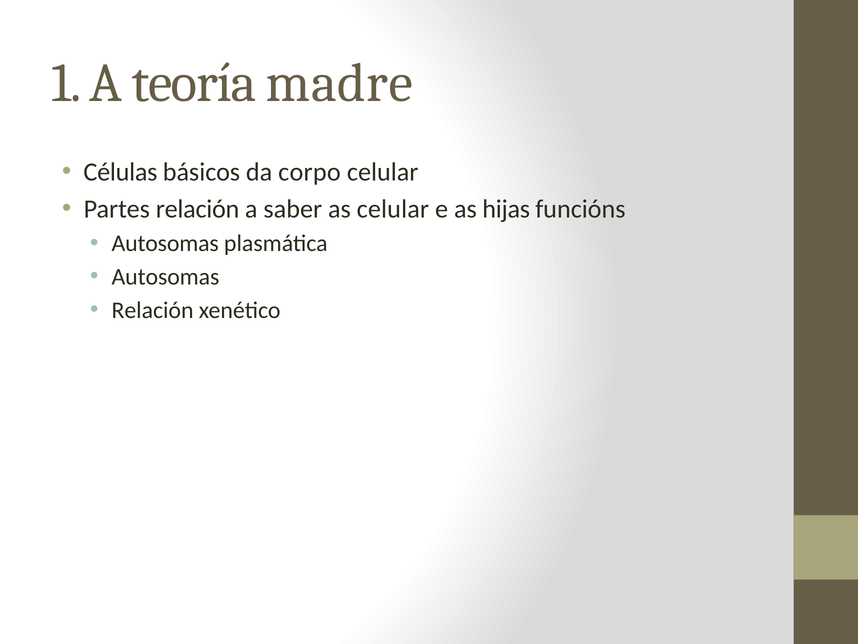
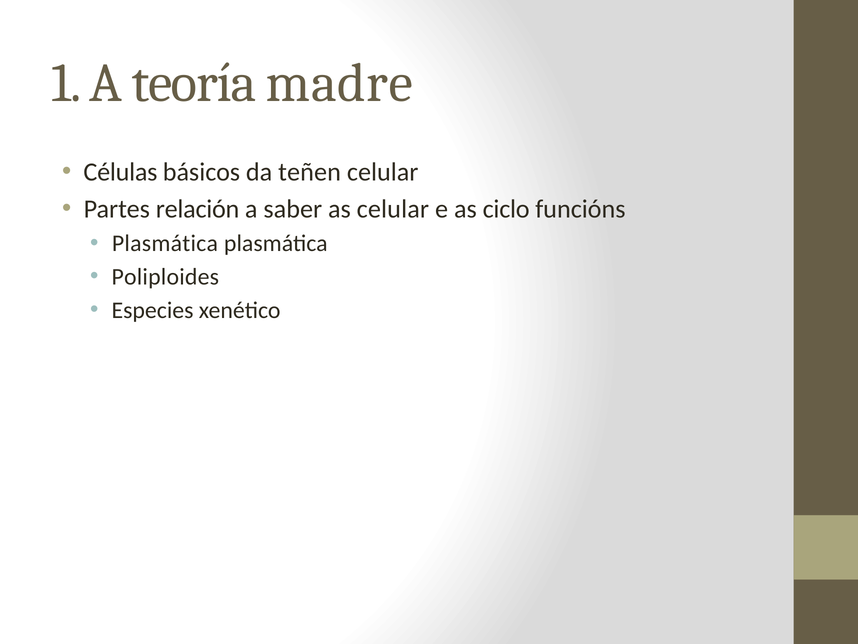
corpo: corpo -> teñen
hijas: hijas -> ciclo
Autosomas at (165, 243): Autosomas -> Plasmática
Autosomas at (165, 277): Autosomas -> Poliploides
Relación at (153, 310): Relación -> Especies
